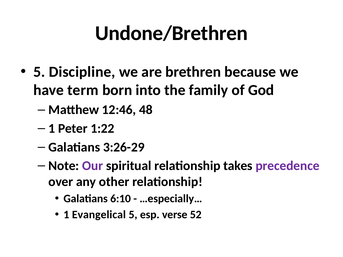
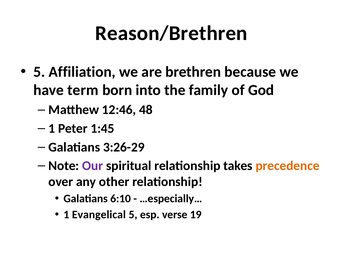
Undone/Brethren: Undone/Brethren -> Reason/Brethren
Discipline: Discipline -> Affiliation
1:22: 1:22 -> 1:45
precedence colour: purple -> orange
52: 52 -> 19
